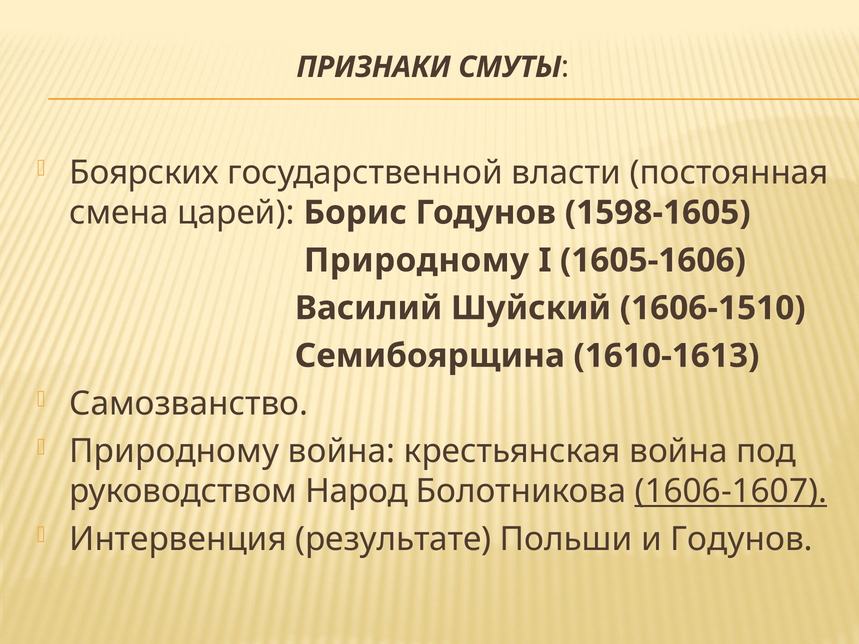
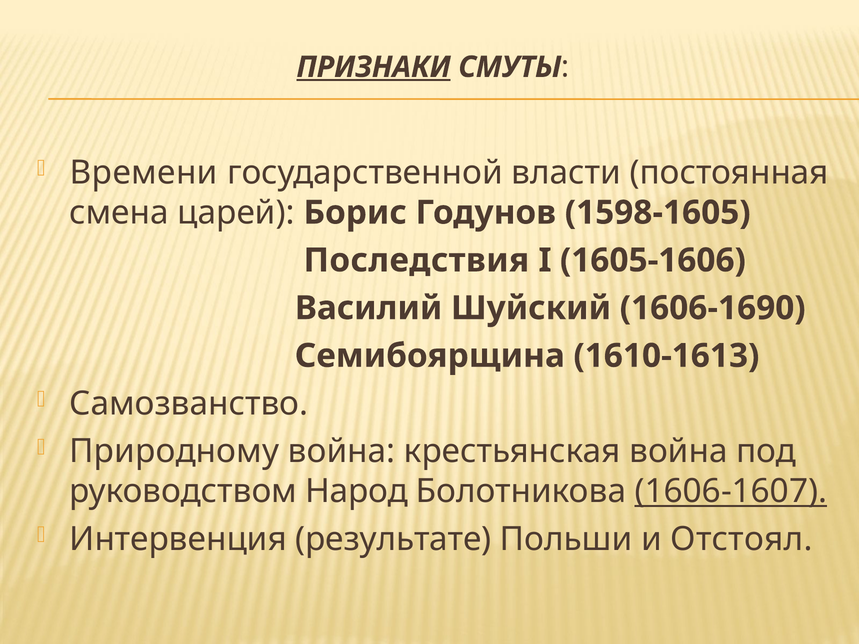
ПРИЗНАКИ underline: none -> present
Боярских: Боярских -> Времени
Природному at (416, 260): Природному -> Последствия
1606-1510: 1606-1510 -> 1606-1690
и Годунов: Годунов -> Отстоял
